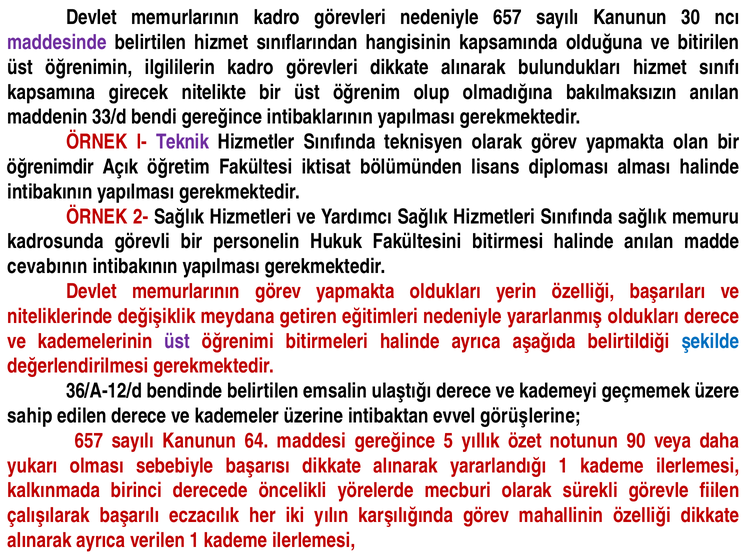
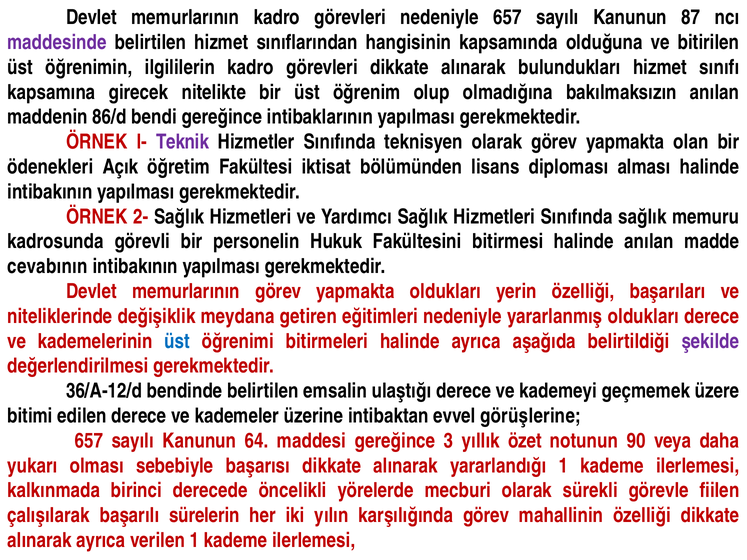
30: 30 -> 87
33/d: 33/d -> 86/d
öğrenimdir: öğrenimdir -> ödenekleri
üst at (177, 341) colour: purple -> blue
şekilde colour: blue -> purple
sahip: sahip -> bitimi
5: 5 -> 3
eczacılık: eczacılık -> sürelerin
